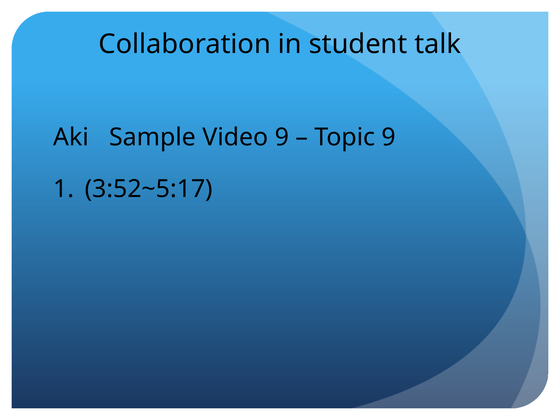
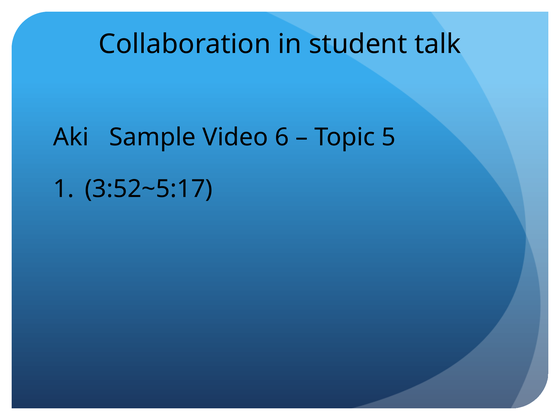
Video 9: 9 -> 6
Topic 9: 9 -> 5
